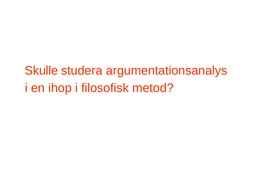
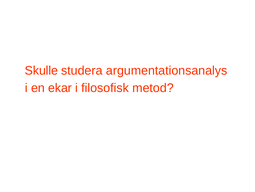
ihop: ihop -> ekar
